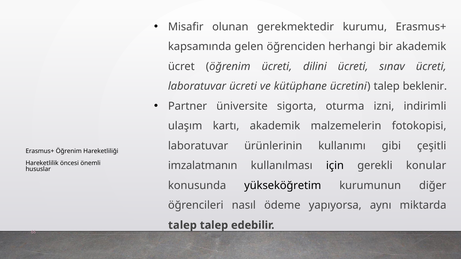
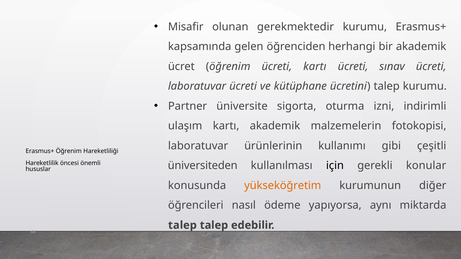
ücreti dilini: dilini -> kartı
talep beklenir: beklenir -> kurumu
imzalatmanın: imzalatmanın -> üniversiteden
yükseköğretim colour: black -> orange
